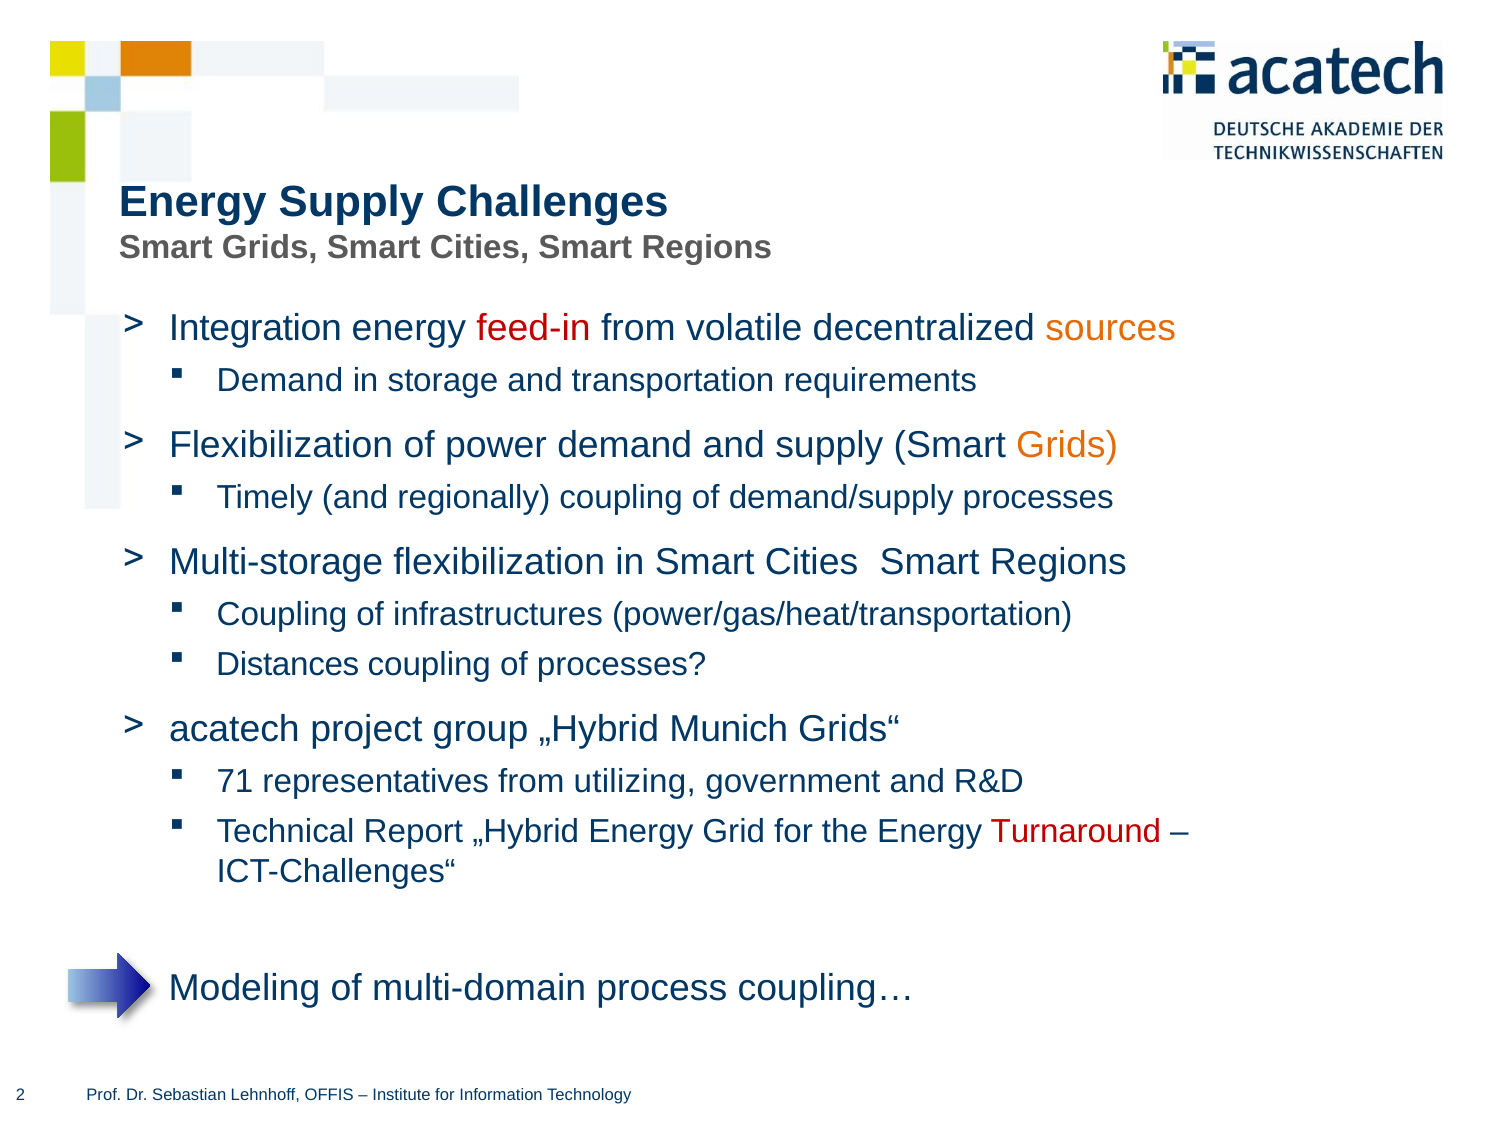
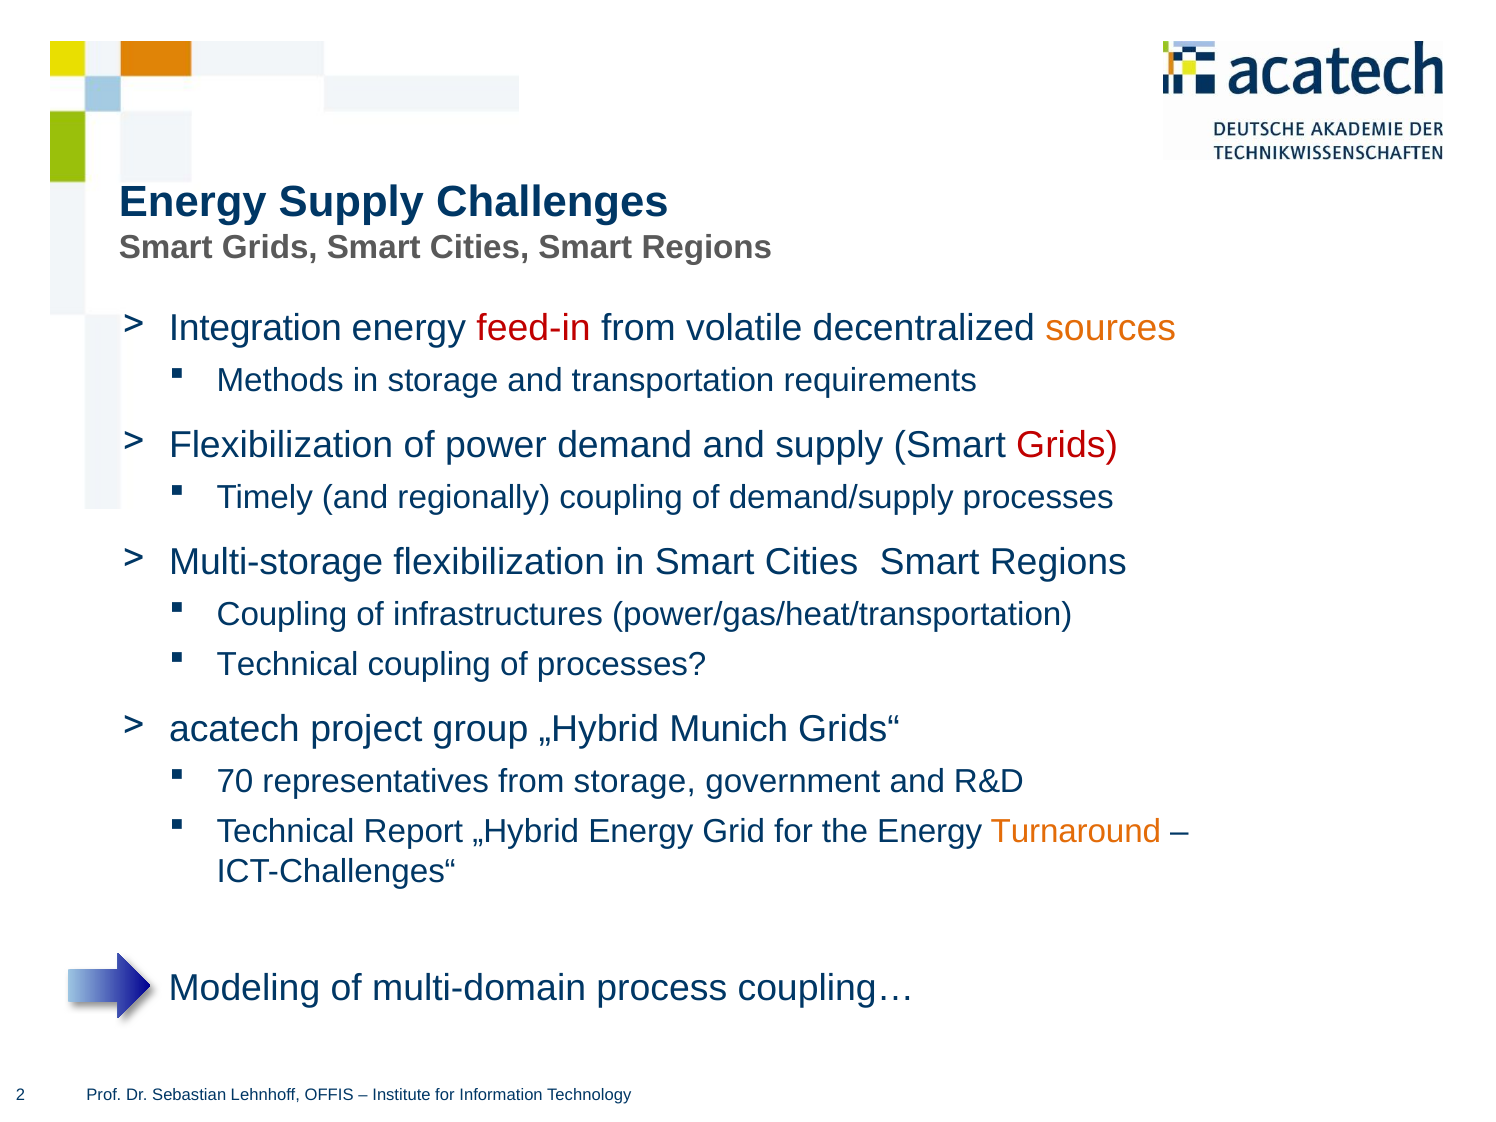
Demand at (280, 380): Demand -> Methods
Grids at (1067, 445) colour: orange -> red
Distances at (288, 664): Distances -> Technical
71: 71 -> 70
from utilizing: utilizing -> storage
Turnaround colour: red -> orange
